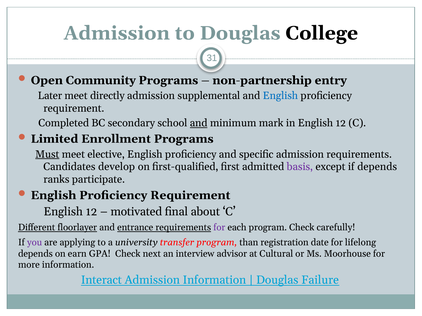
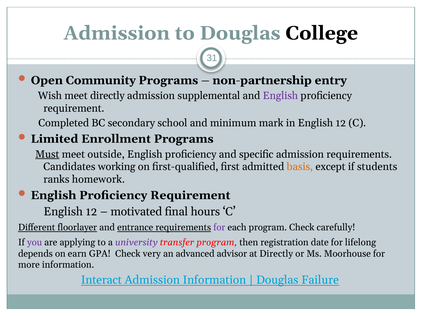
Later: Later -> Wish
English at (280, 96) colour: blue -> purple
and at (199, 123) underline: present -> none
elective: elective -> outside
develop: develop -> working
basis colour: purple -> orange
if depends: depends -> students
participate: participate -> homework
about: about -> hours
university colour: black -> purple
than: than -> then
next: next -> very
interview: interview -> advanced
at Cultural: Cultural -> Directly
